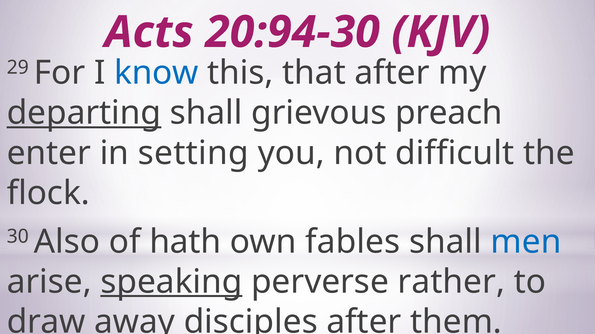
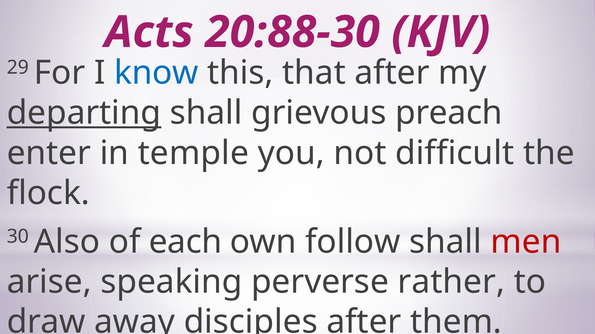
20:94-30: 20:94-30 -> 20:88-30
setting: setting -> temple
hath: hath -> each
fables: fables -> follow
men colour: blue -> red
speaking underline: present -> none
